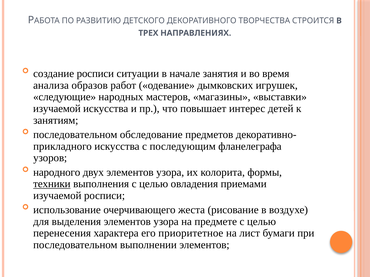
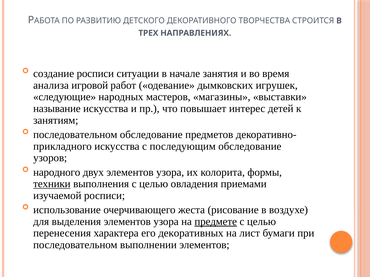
образов: образов -> игровой
изучаемой at (57, 109): изучаемой -> называние
последующим фланелеграфа: фланелеграфа -> обследование
предмете underline: none -> present
приоритетное: приоритетное -> декоративных
